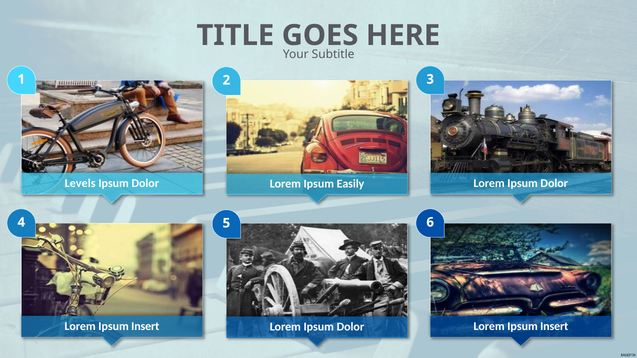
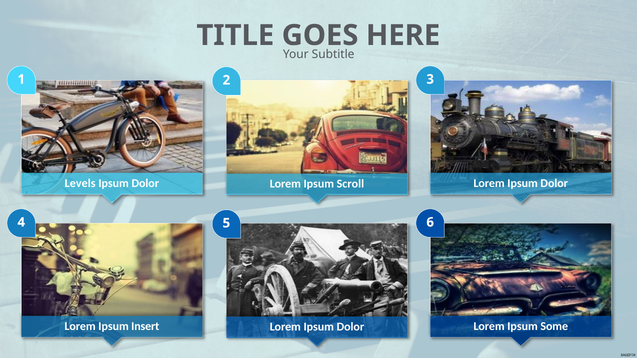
Easily: Easily -> Scroll
Insert at (554, 326): Insert -> Some
